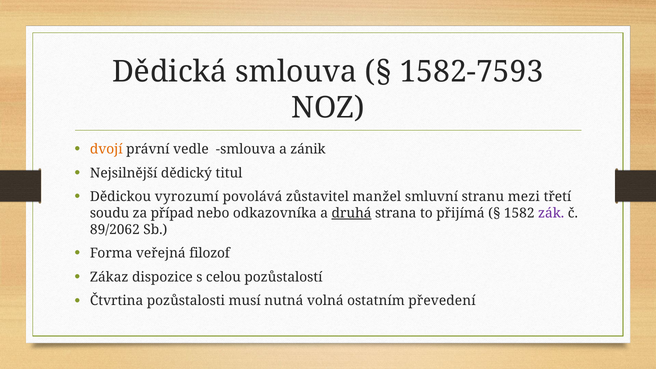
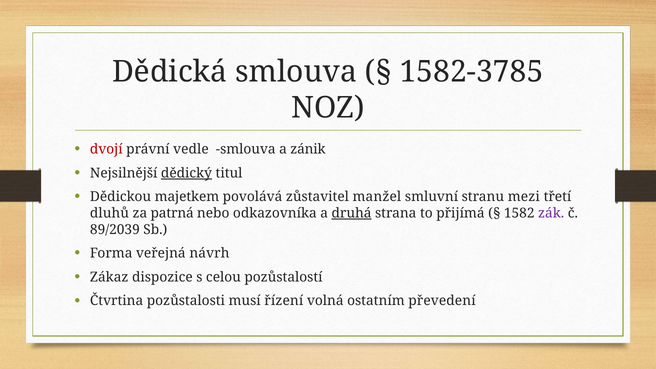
1582-7593: 1582-7593 -> 1582-3785
dvojí colour: orange -> red
dědický underline: none -> present
vyrozumí: vyrozumí -> majetkem
soudu: soudu -> dluhů
případ: případ -> patrná
89/2062: 89/2062 -> 89/2039
filozof: filozof -> návrh
nutná: nutná -> řízení
